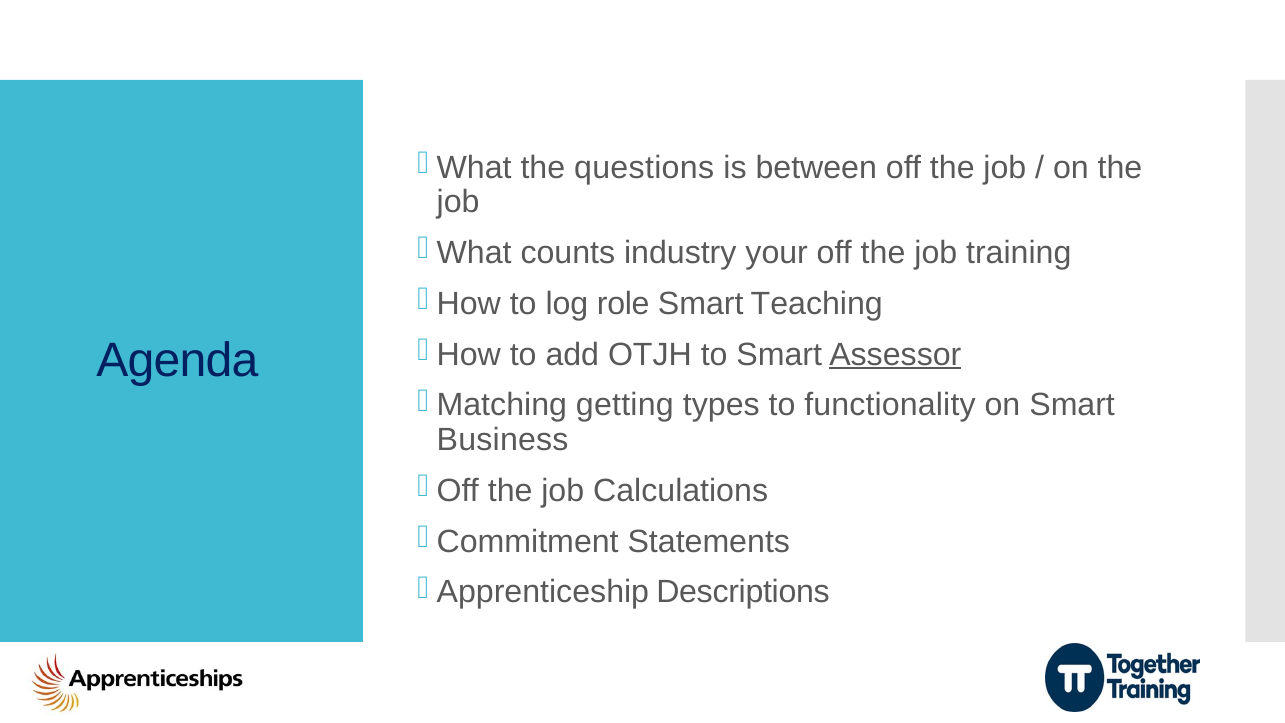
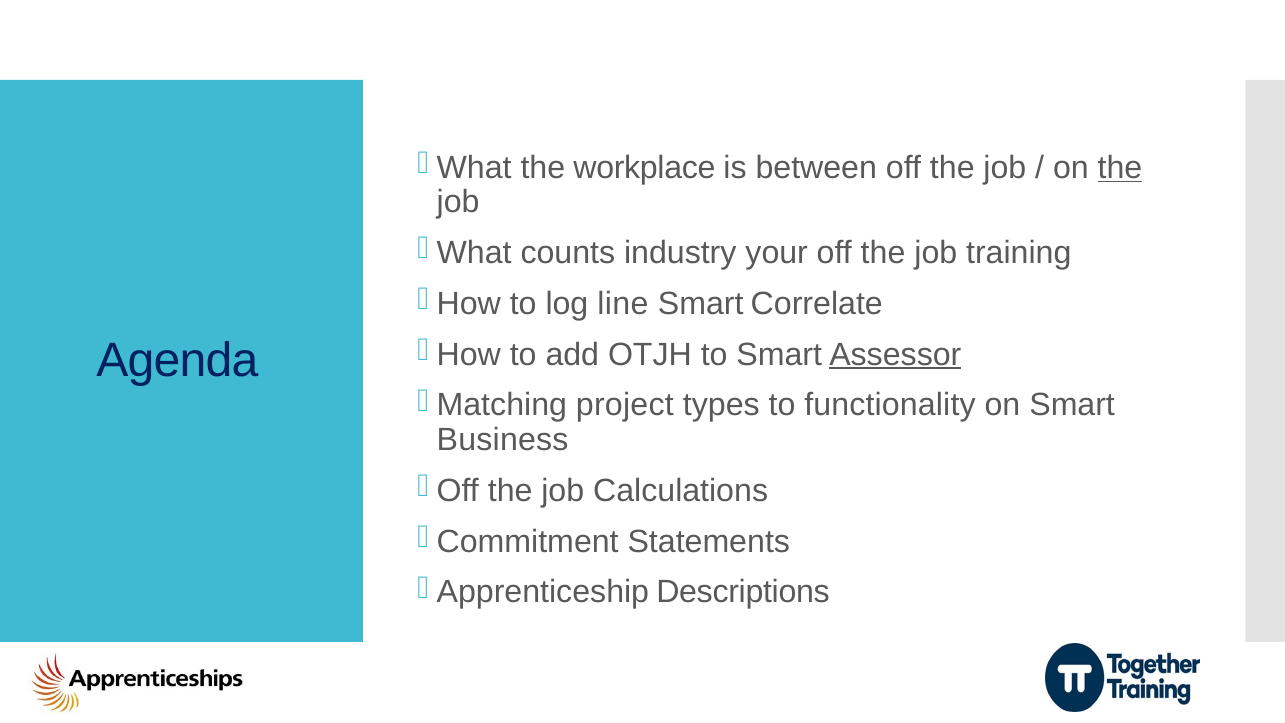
questions: questions -> workplace
the at (1120, 168) underline: none -> present
role: role -> line
Teaching: Teaching -> Correlate
getting: getting -> project
